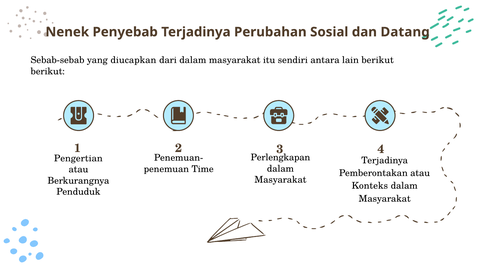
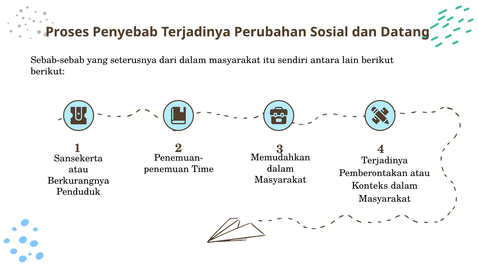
Nenek: Nenek -> Proses
diucapkan: diucapkan -> seterusnya
Perlengkapan: Perlengkapan -> Memudahkan
Pengertian: Pengertian -> Sansekerta
